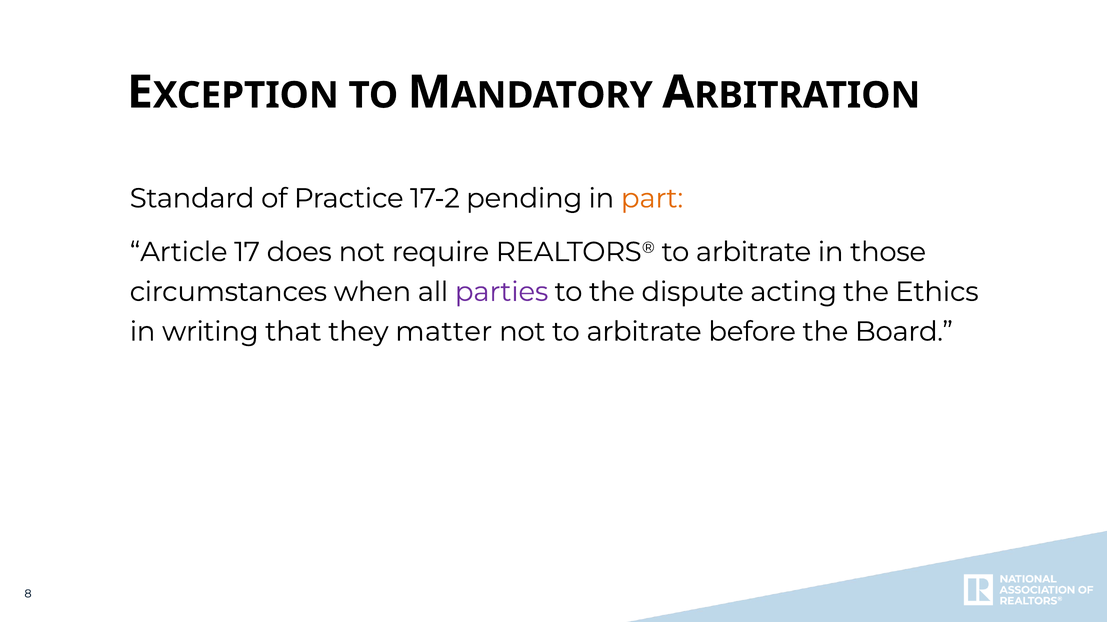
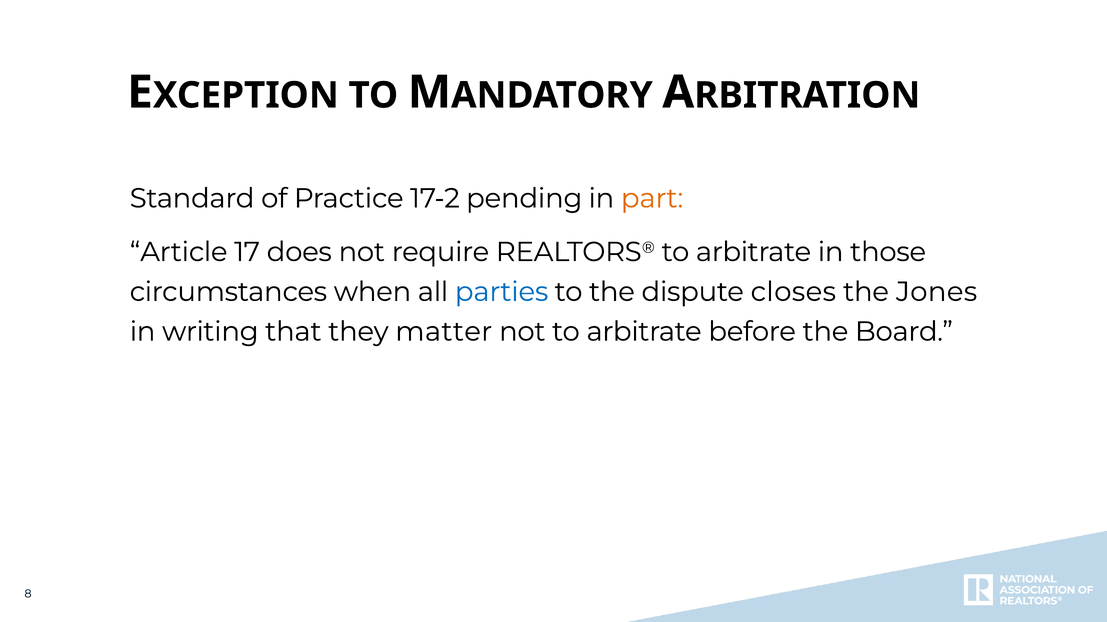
parties colour: purple -> blue
acting: acting -> closes
Ethics: Ethics -> Jones
